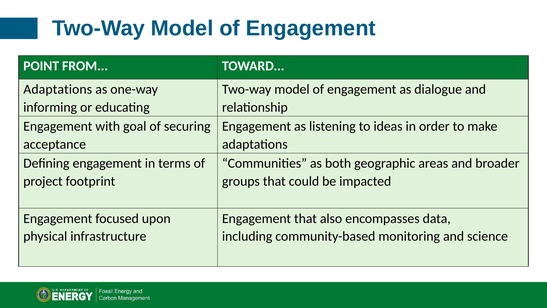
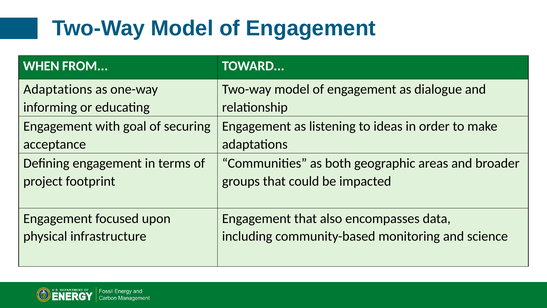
POINT: POINT -> WHEN
